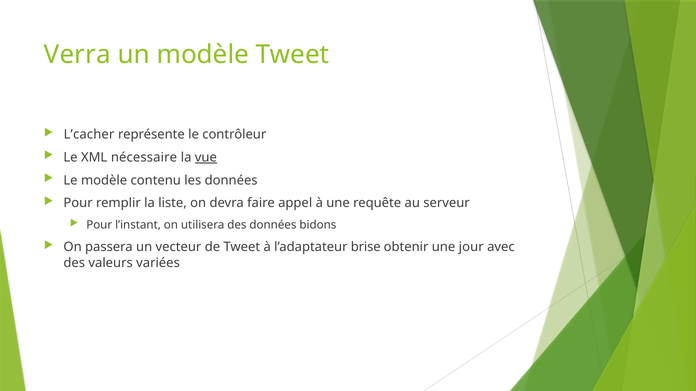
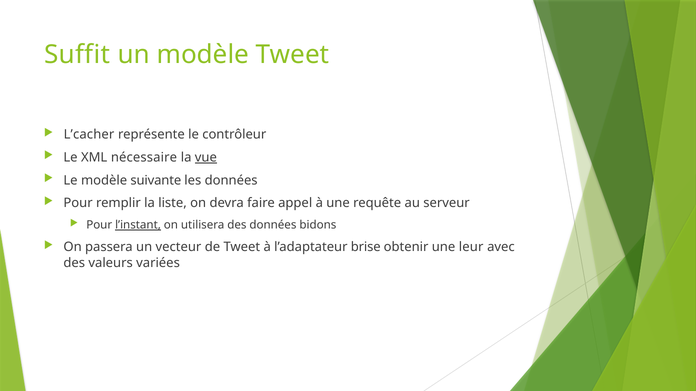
Verra: Verra -> Suffit
contenu: contenu -> suivante
l’instant underline: none -> present
jour: jour -> leur
